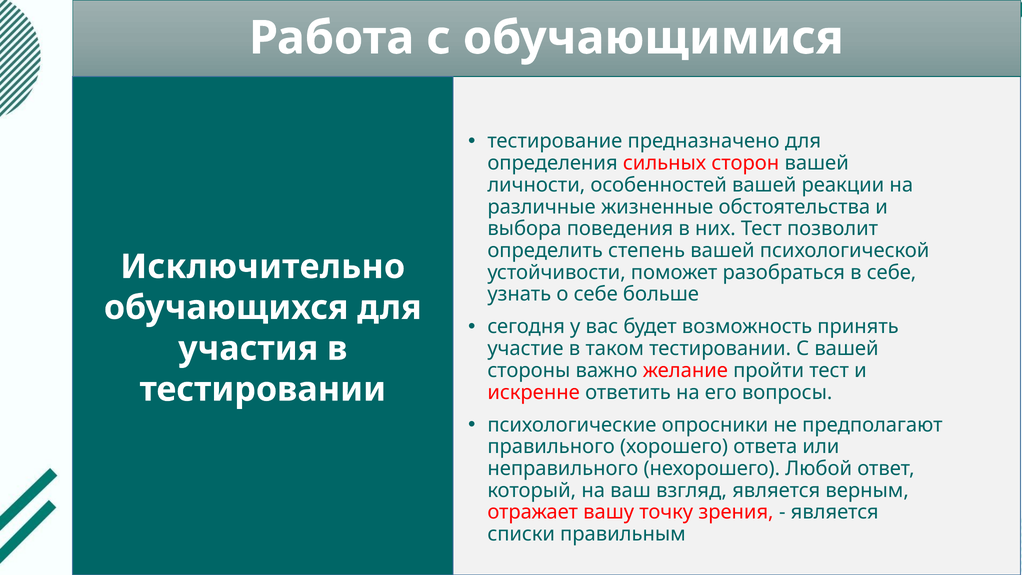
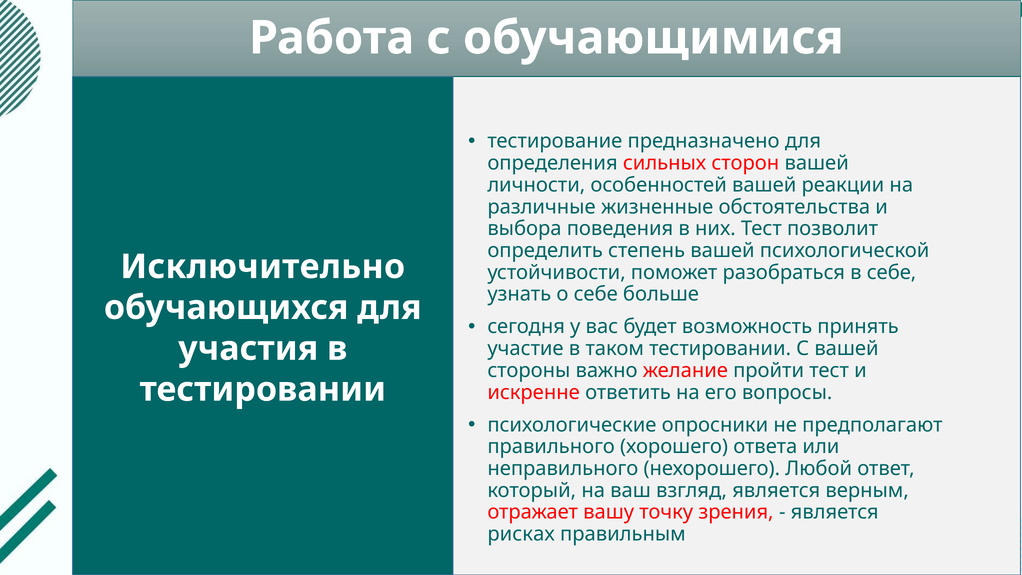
списки: списки -> рисках
